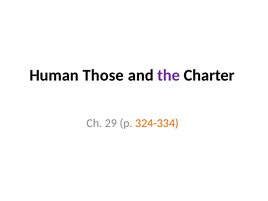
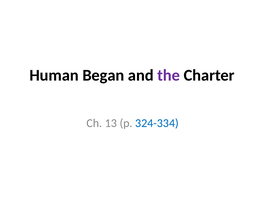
Those: Those -> Began
29: 29 -> 13
324-334 colour: orange -> blue
